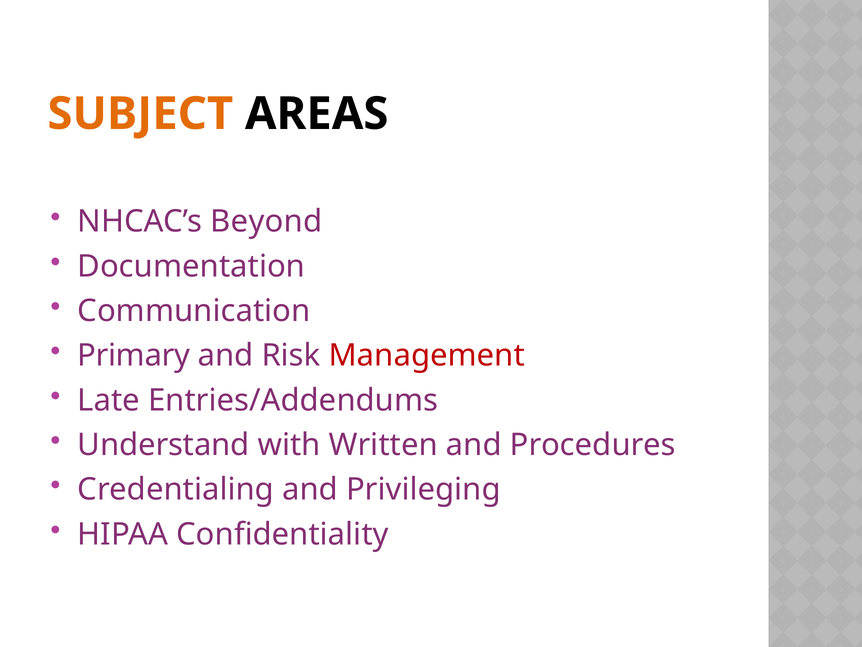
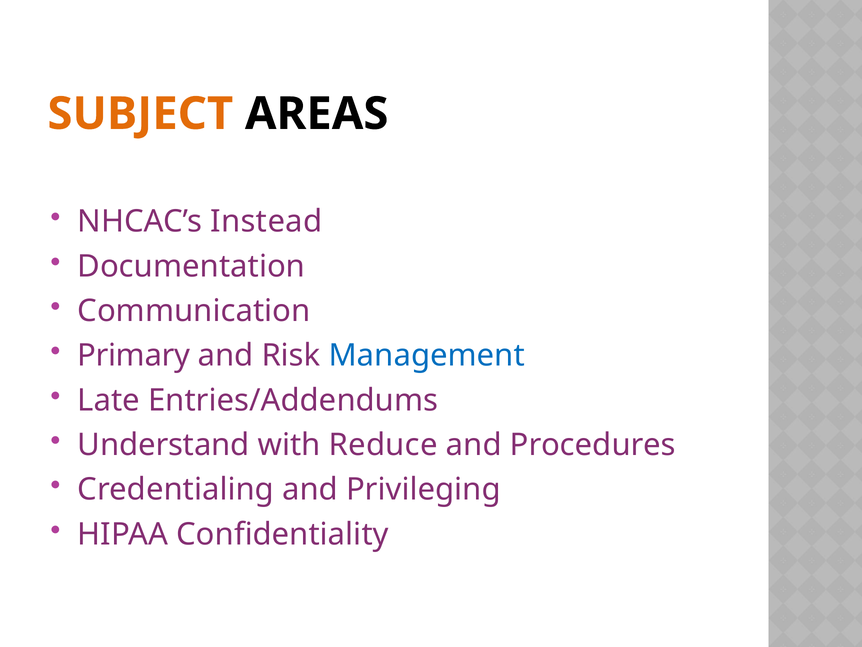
Beyond: Beyond -> Instead
Management colour: red -> blue
Written: Written -> Reduce
